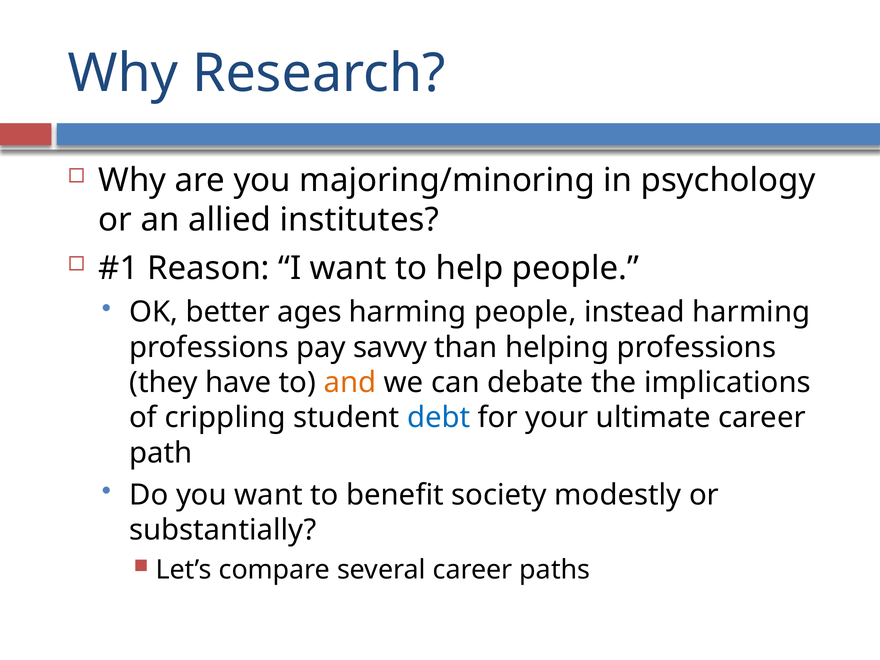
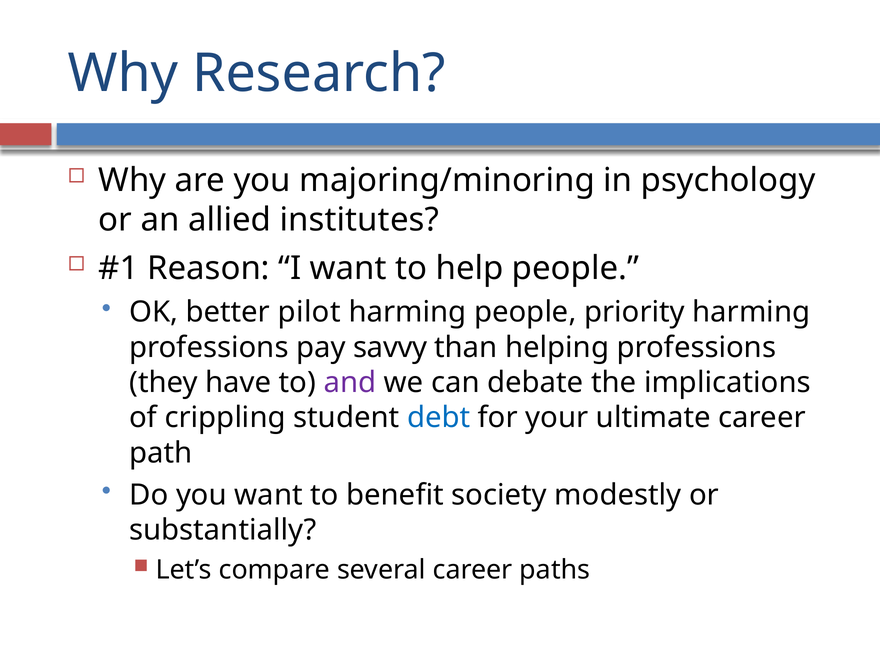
ages: ages -> pilot
instead: instead -> priority
and colour: orange -> purple
